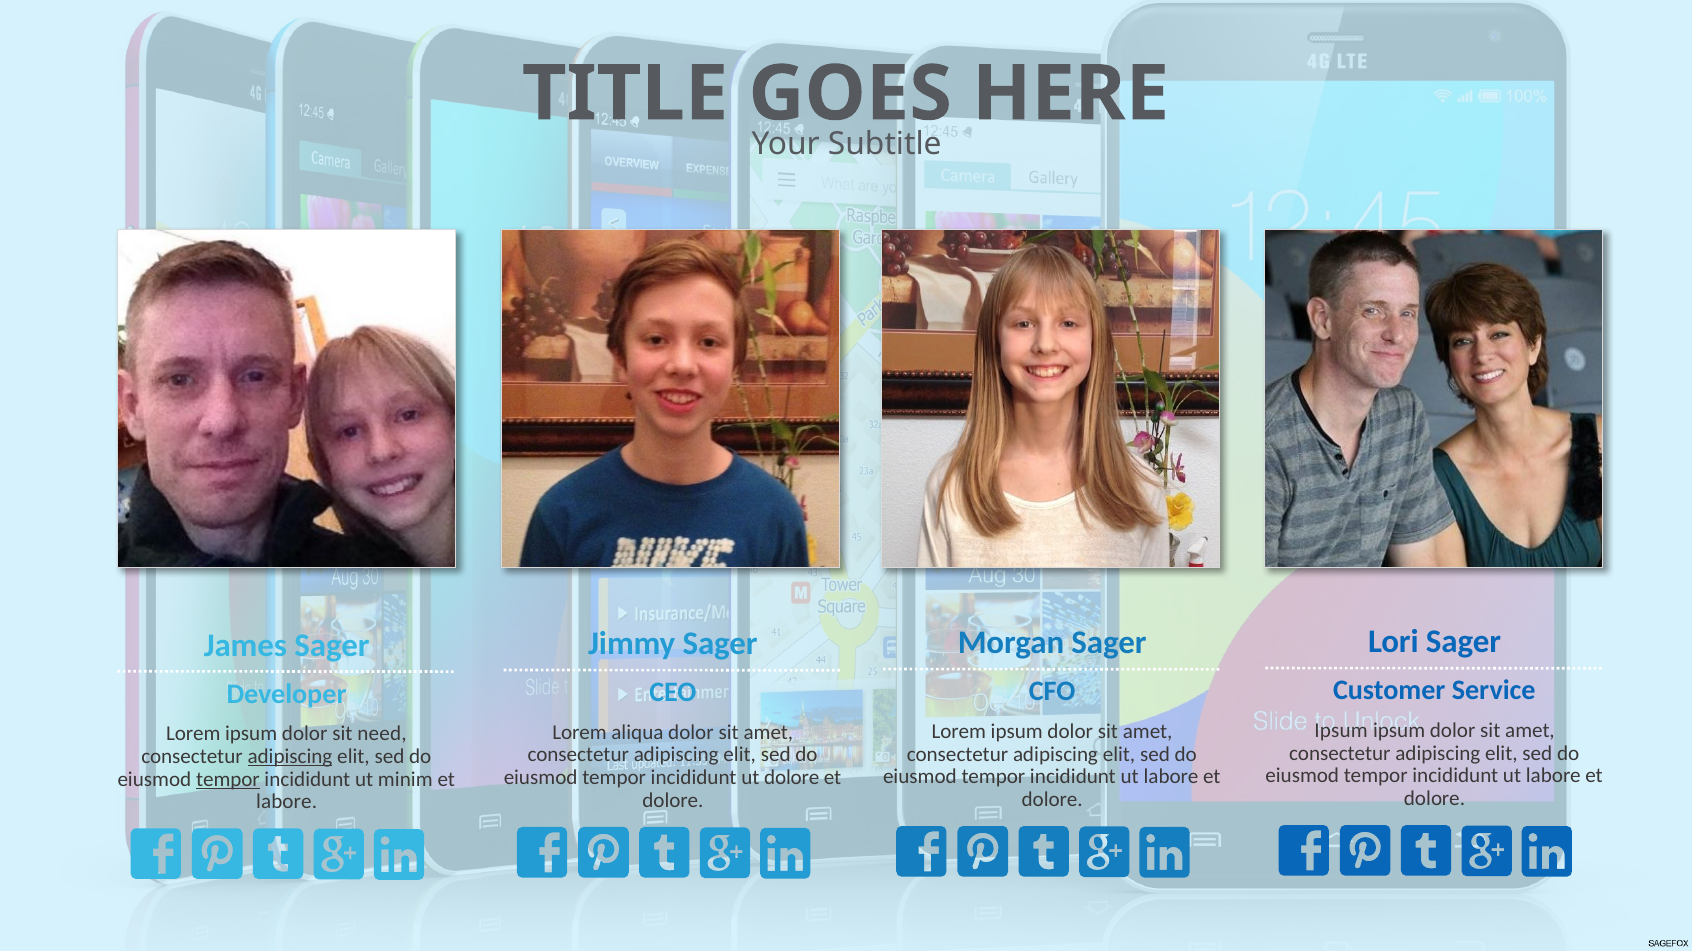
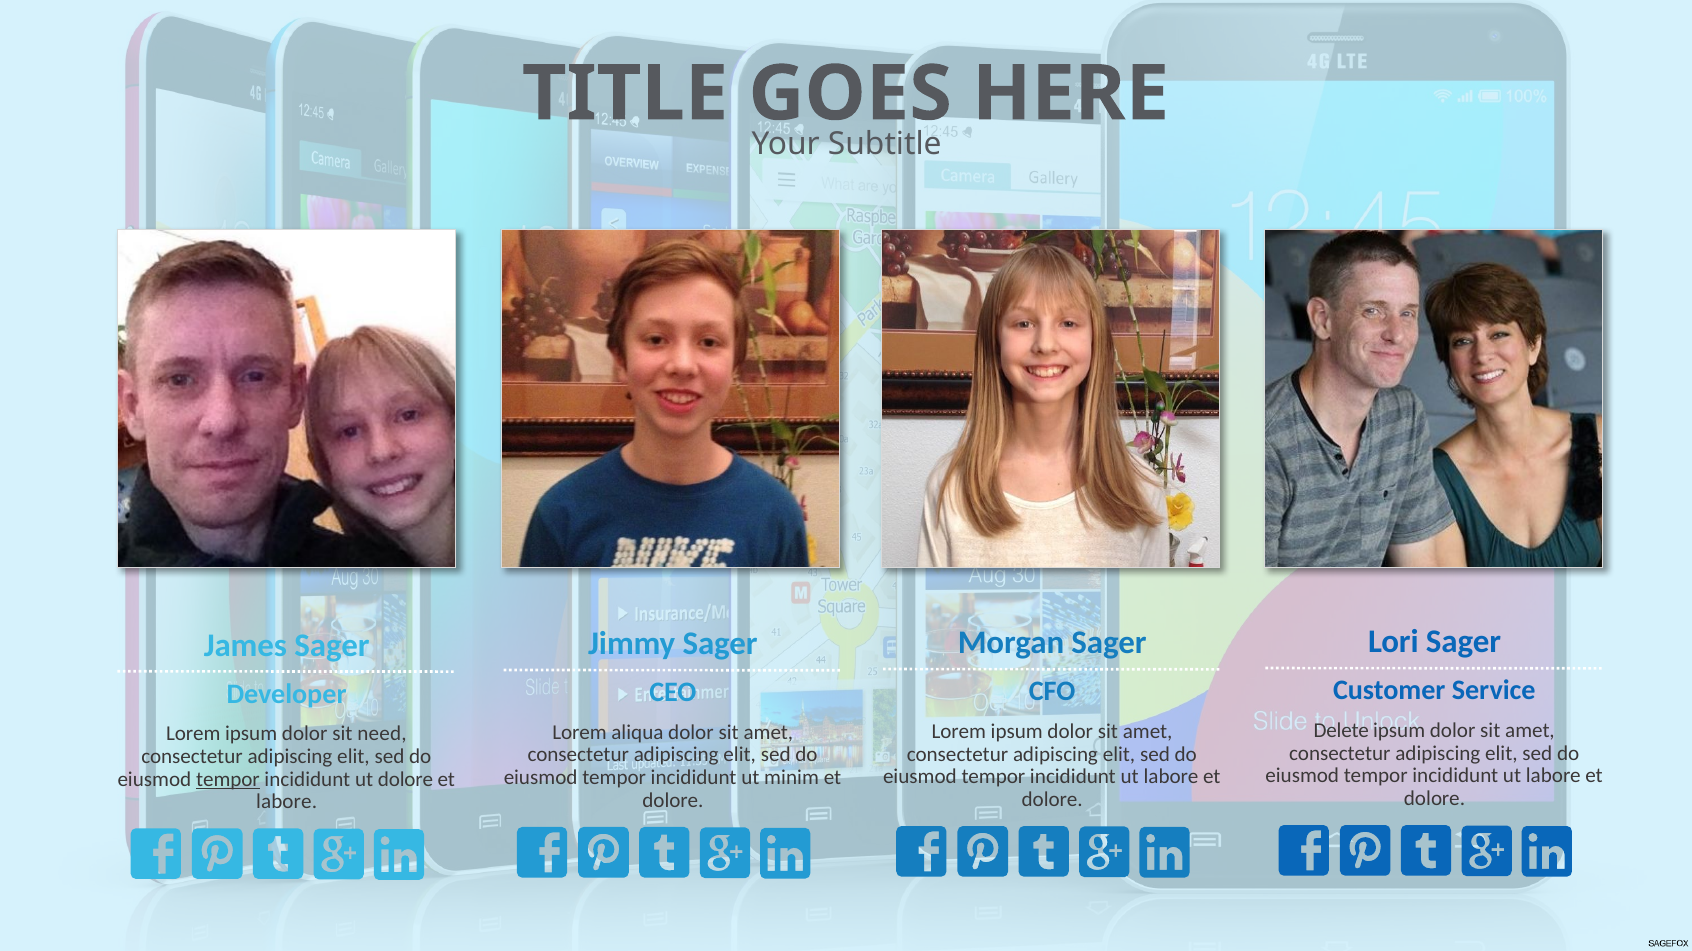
Ipsum at (1341, 731): Ipsum -> Delete
adipiscing at (290, 757) underline: present -> none
ut dolore: dolore -> minim
ut minim: minim -> dolore
